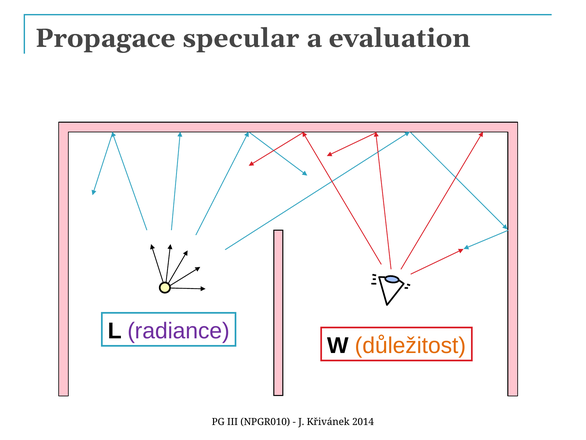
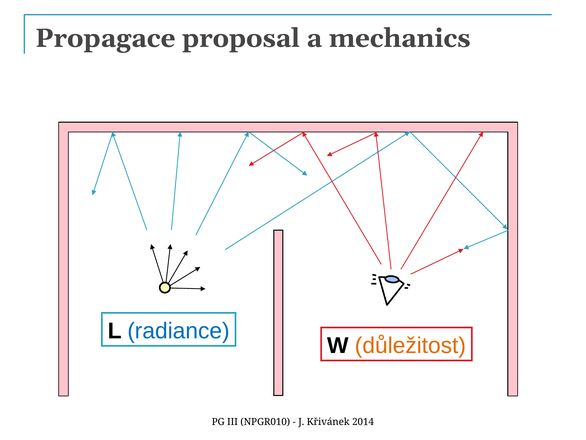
specular: specular -> proposal
evaluation: evaluation -> mechanics
radiance colour: purple -> blue
